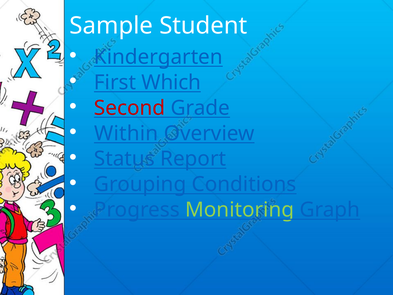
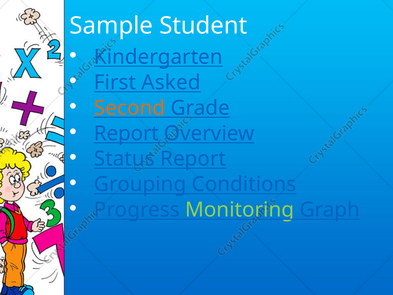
Which: Which -> Asked
Second colour: red -> orange
Within at (126, 133): Within -> Report
